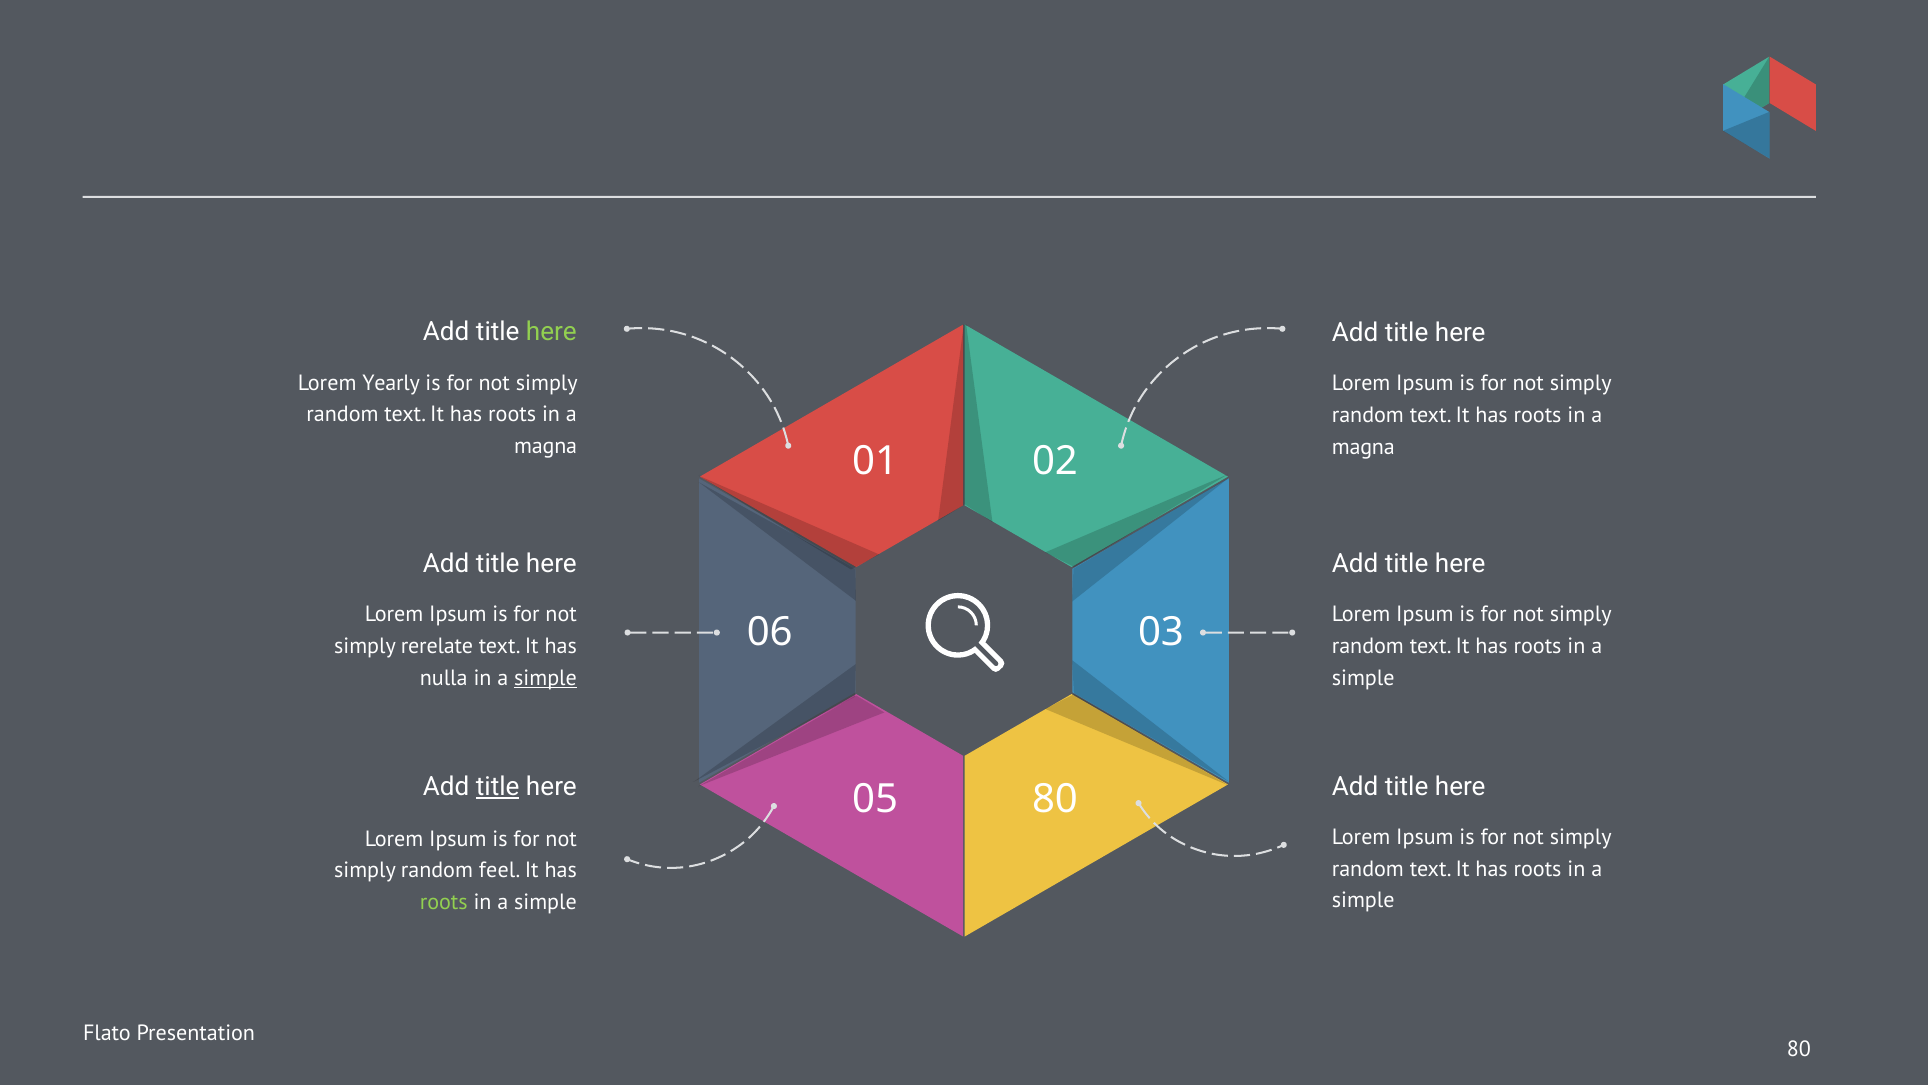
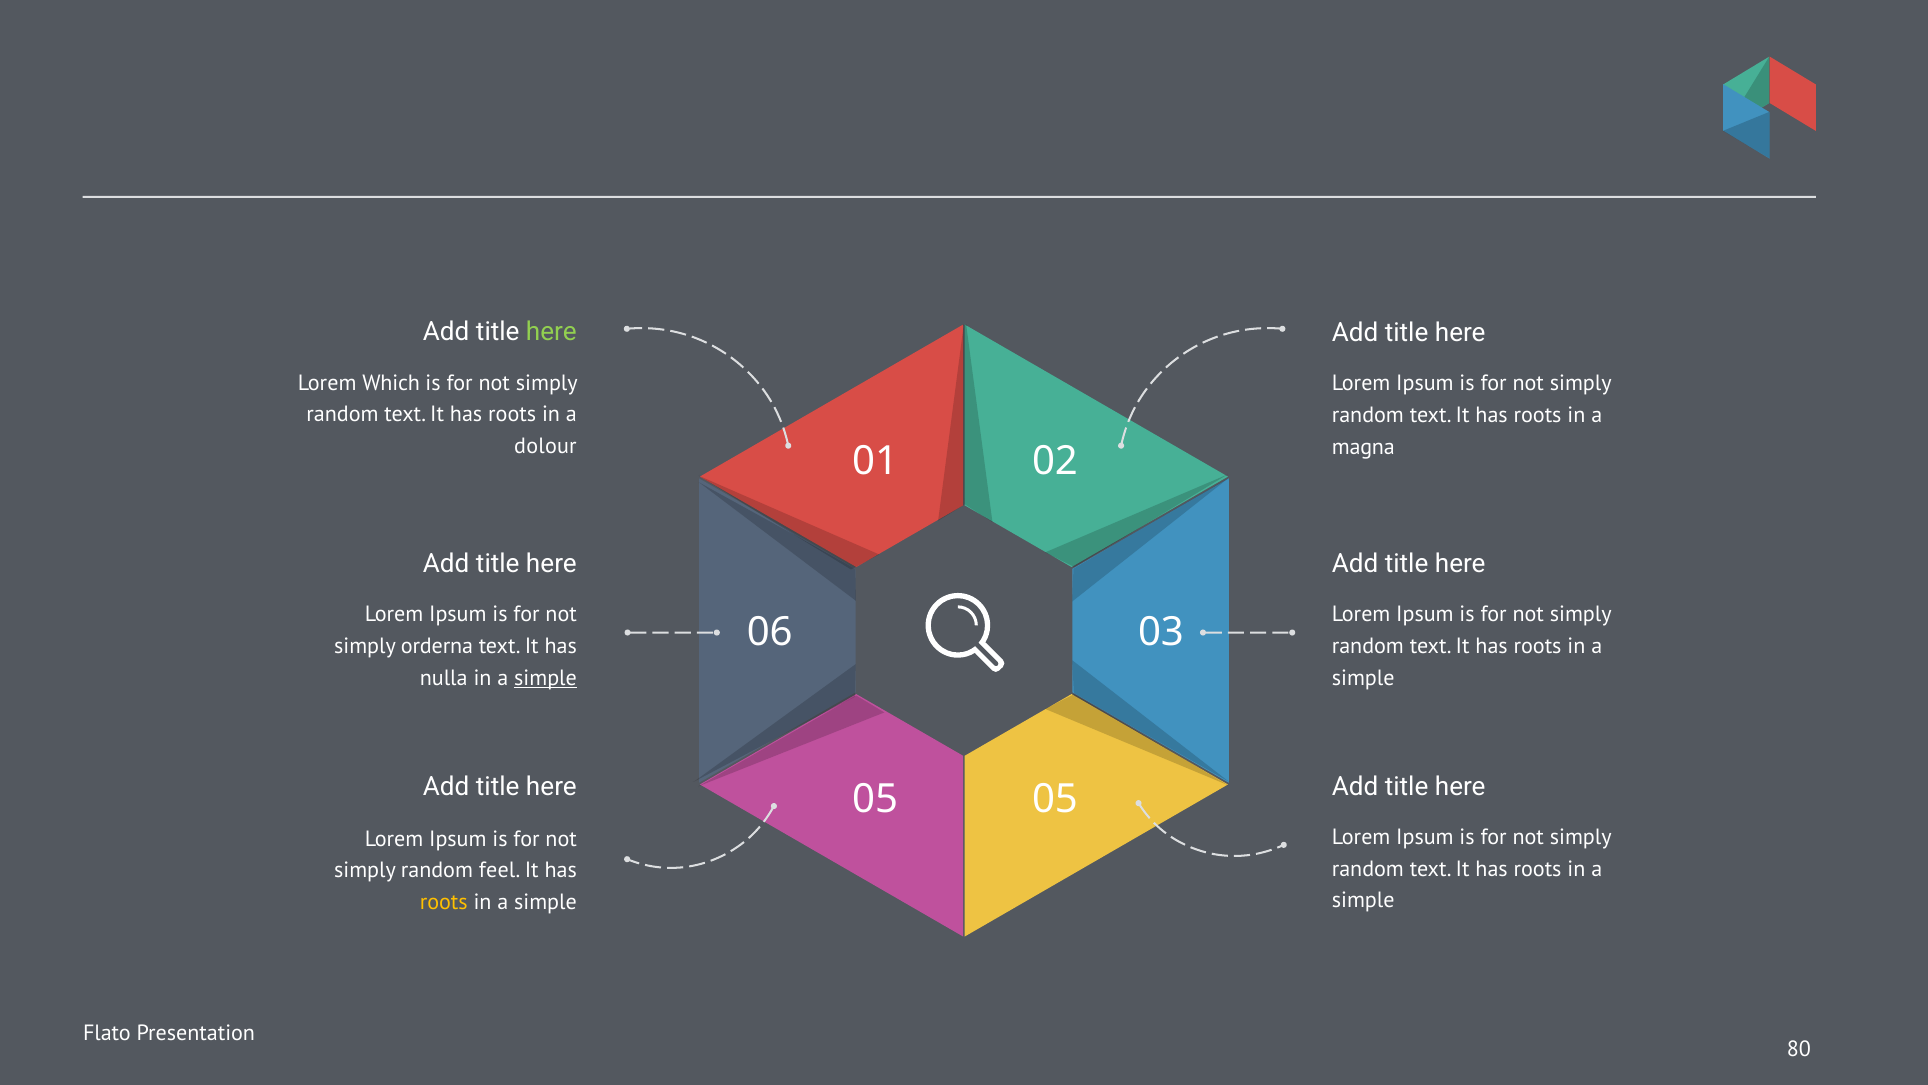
Yearly: Yearly -> Which
magna at (546, 446): magna -> dolour
rerelate: rerelate -> orderna
title at (498, 786) underline: present -> none
05 80: 80 -> 05
roots at (444, 902) colour: light green -> yellow
